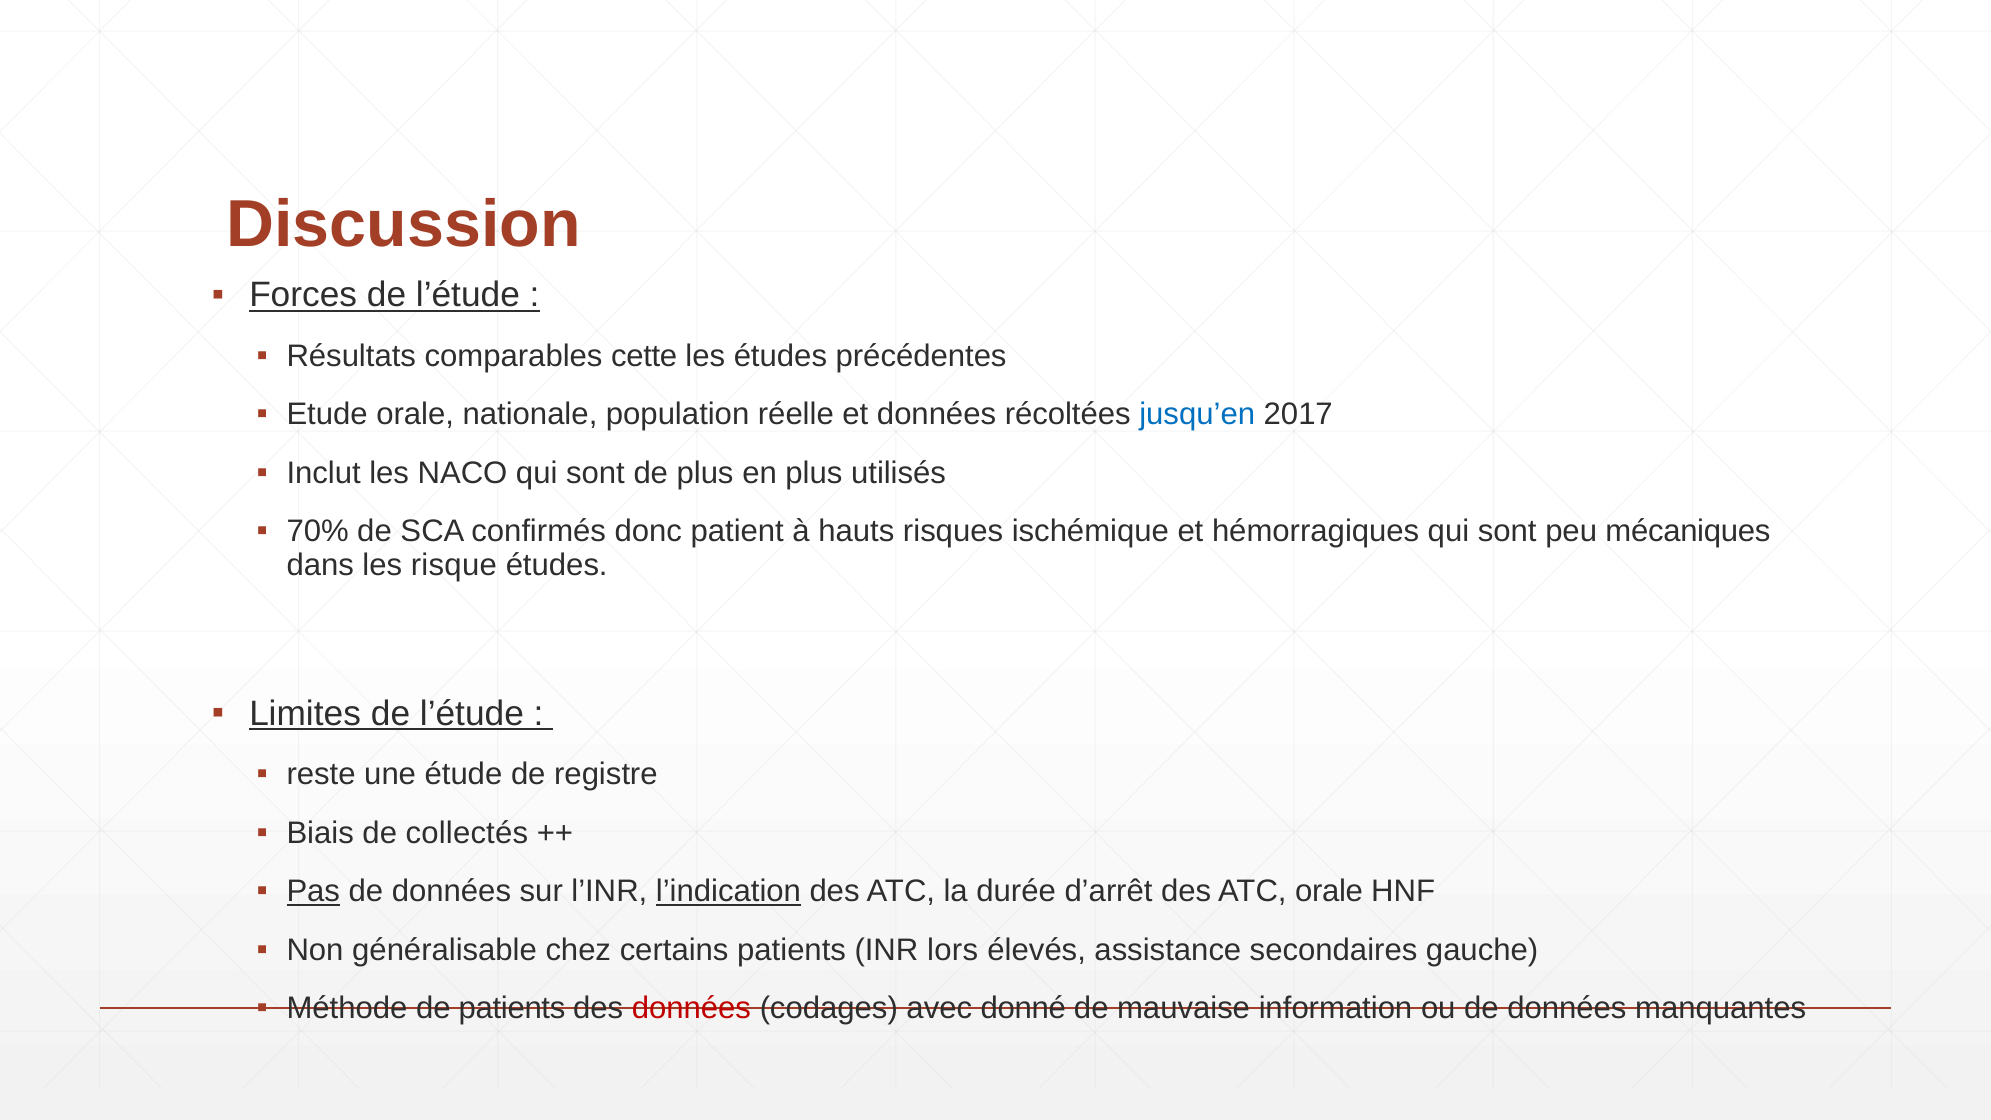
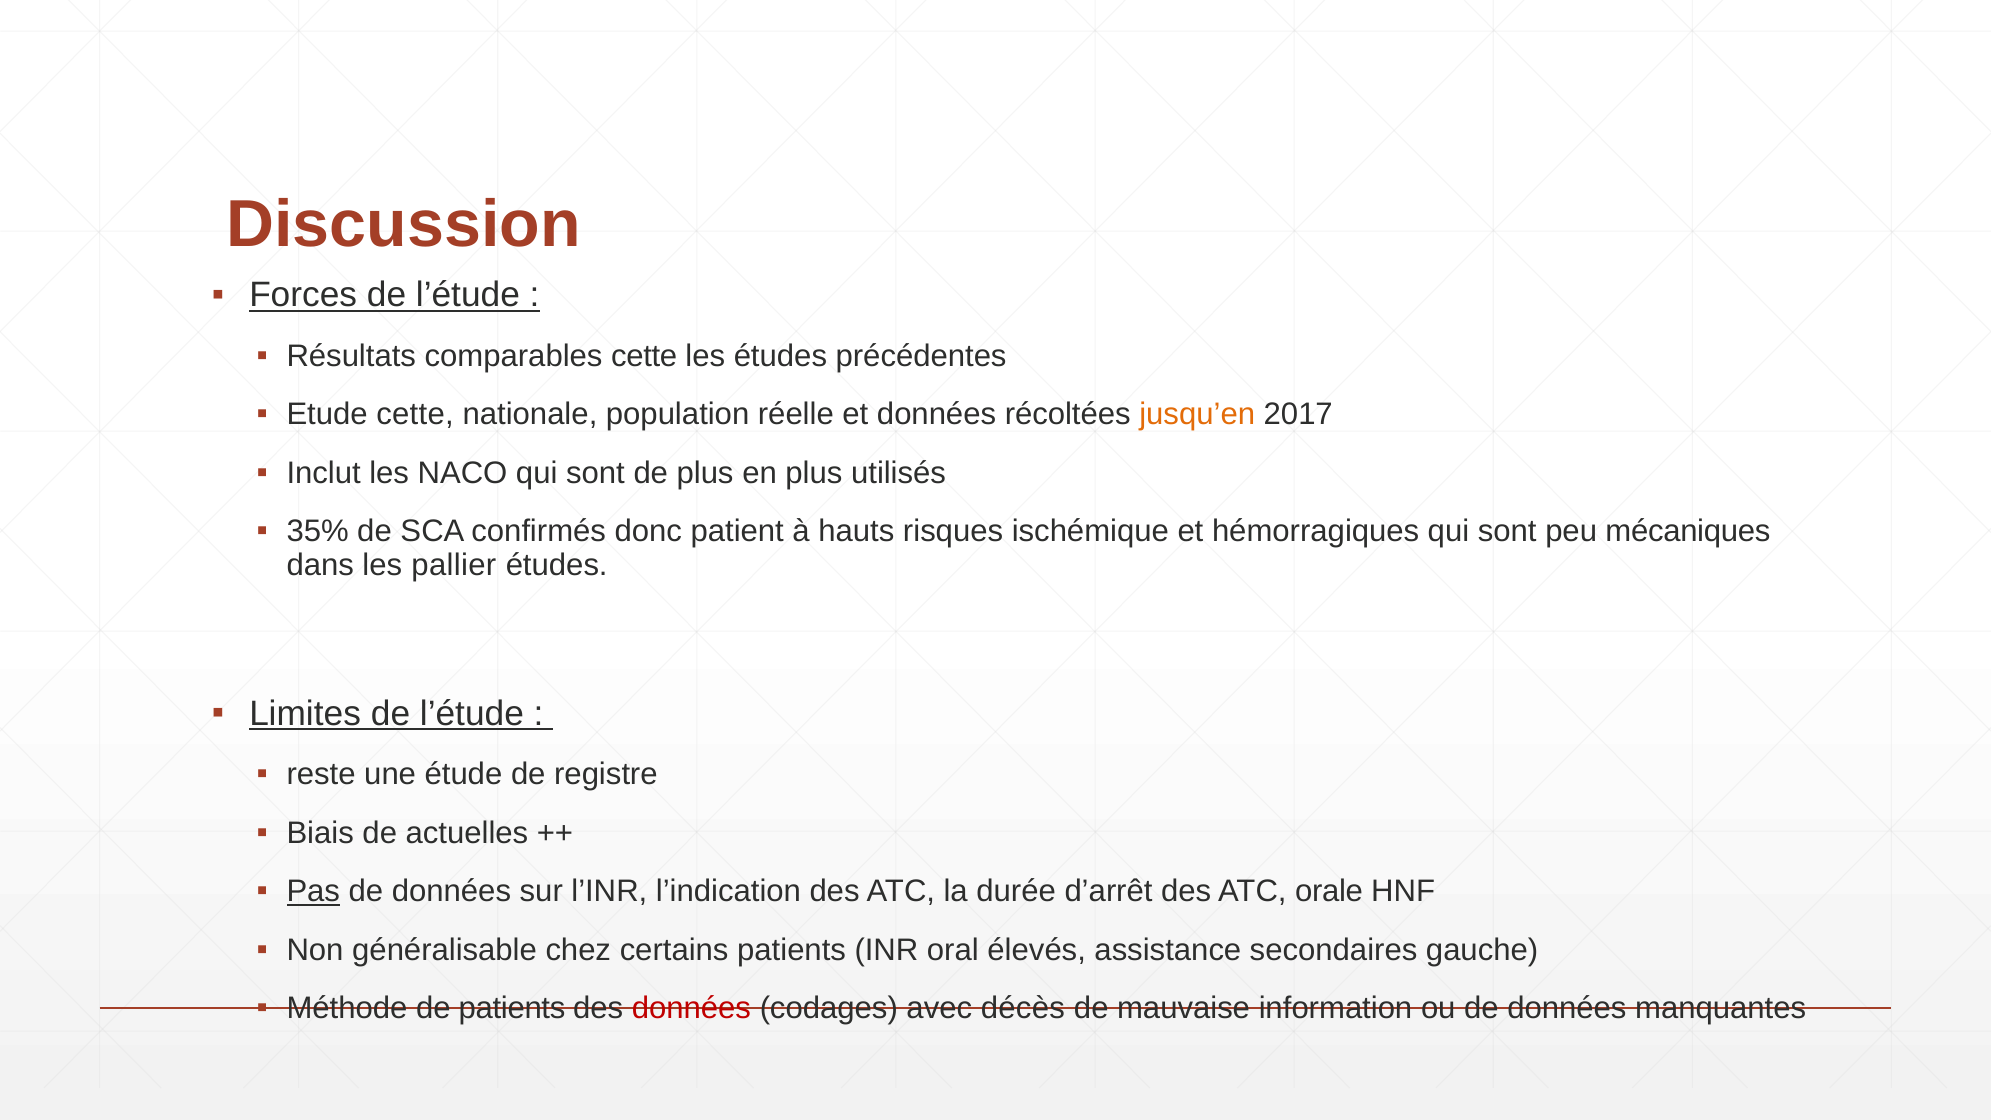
Etude orale: orale -> cette
jusqu’en colour: blue -> orange
70%: 70% -> 35%
risque: risque -> pallier
collectés: collectés -> actuelles
l’indication underline: present -> none
lors: lors -> oral
donné: donné -> décès
